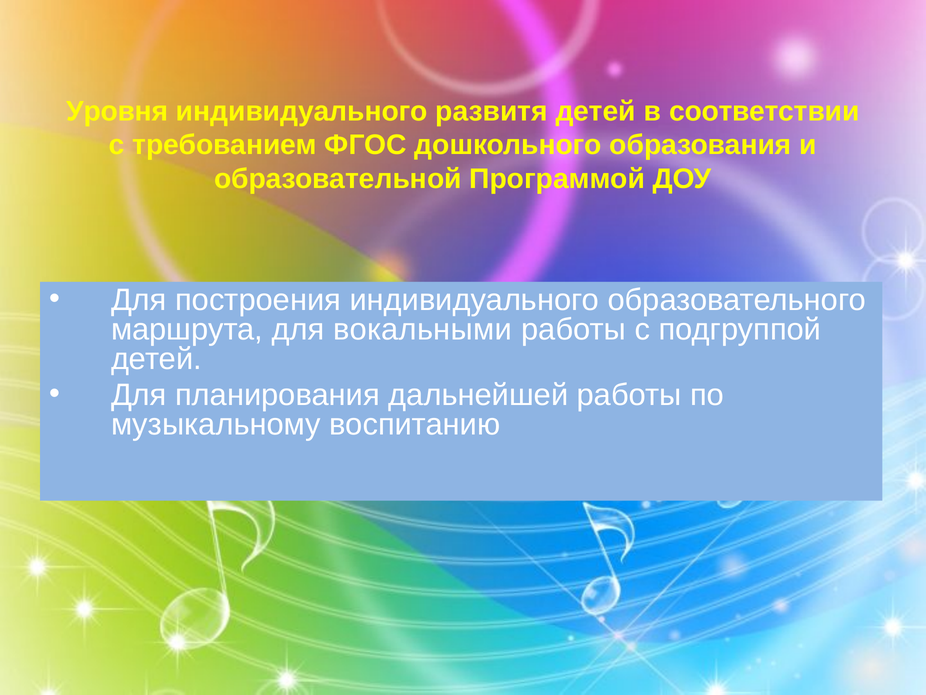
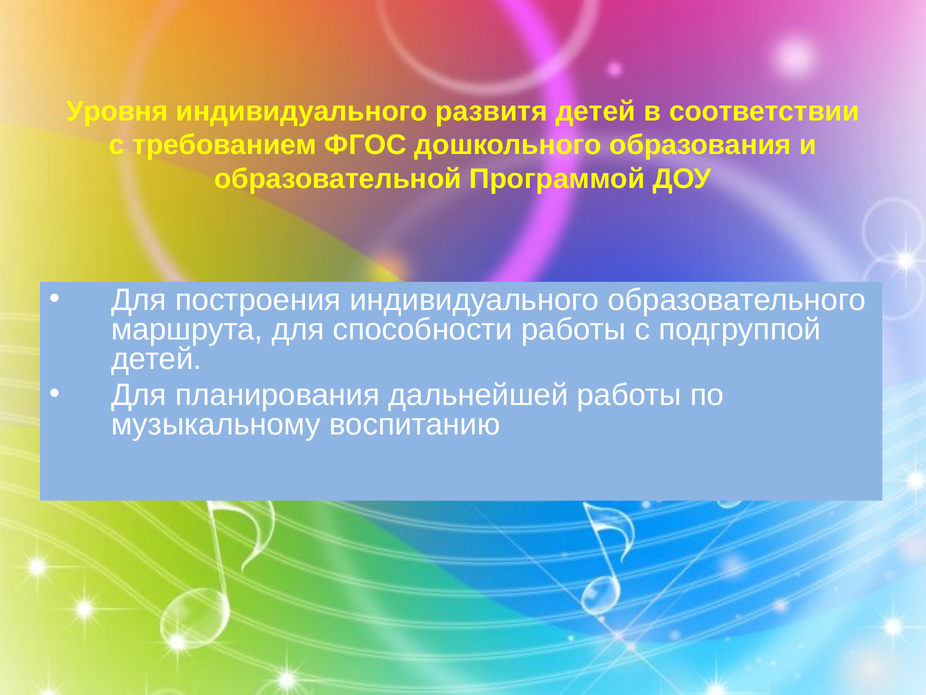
вокальными: вокальными -> способности
